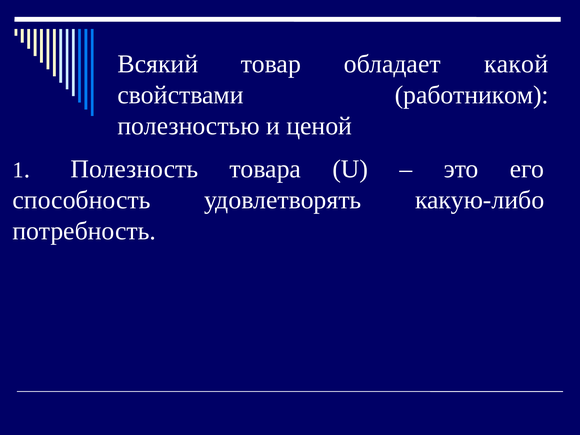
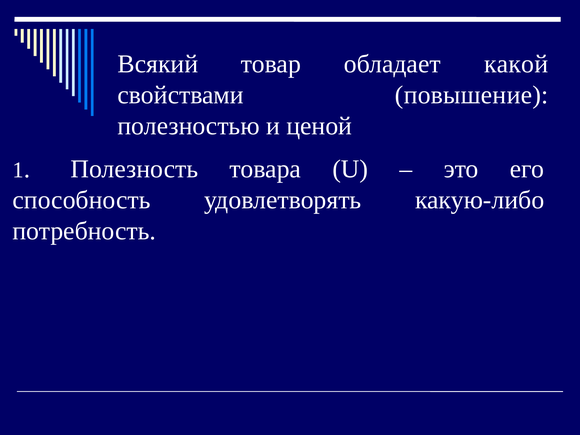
работником: работником -> повышение
